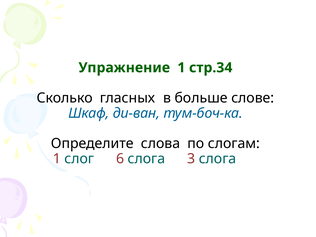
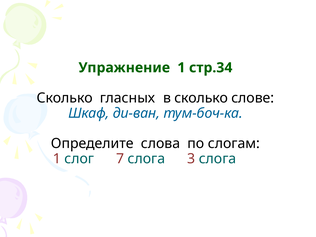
в больше: больше -> сколько
6: 6 -> 7
